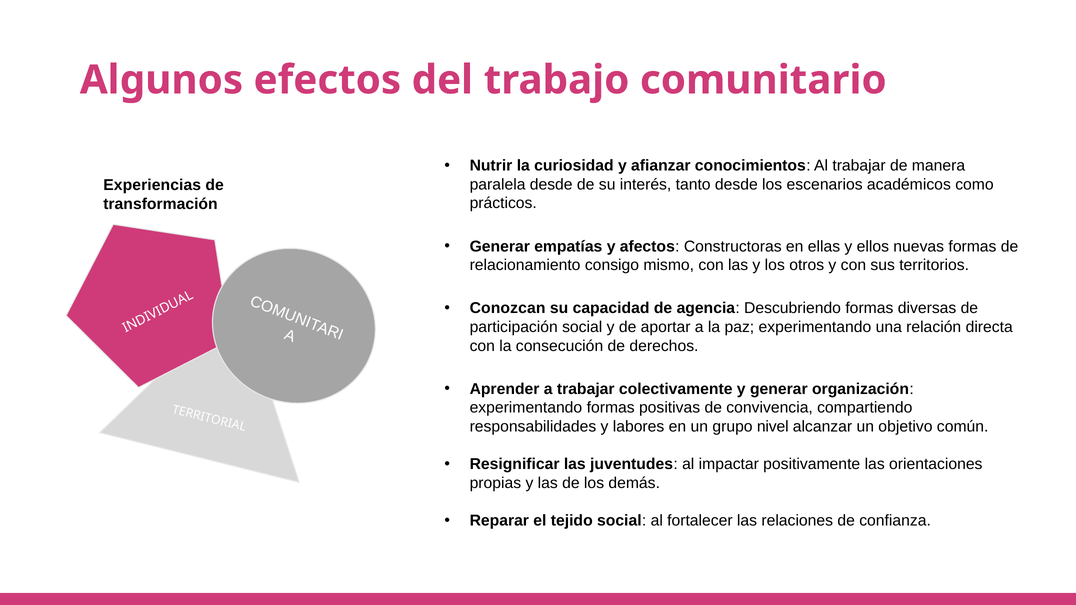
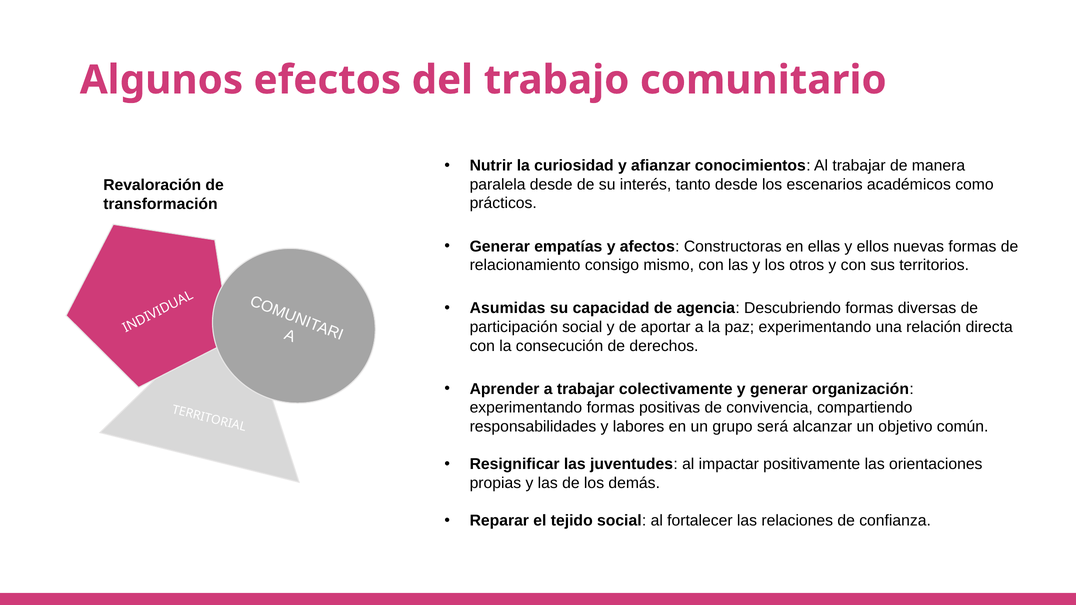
Experiencias: Experiencias -> Revaloración
Conozcan: Conozcan -> Asumidas
nivel: nivel -> será
